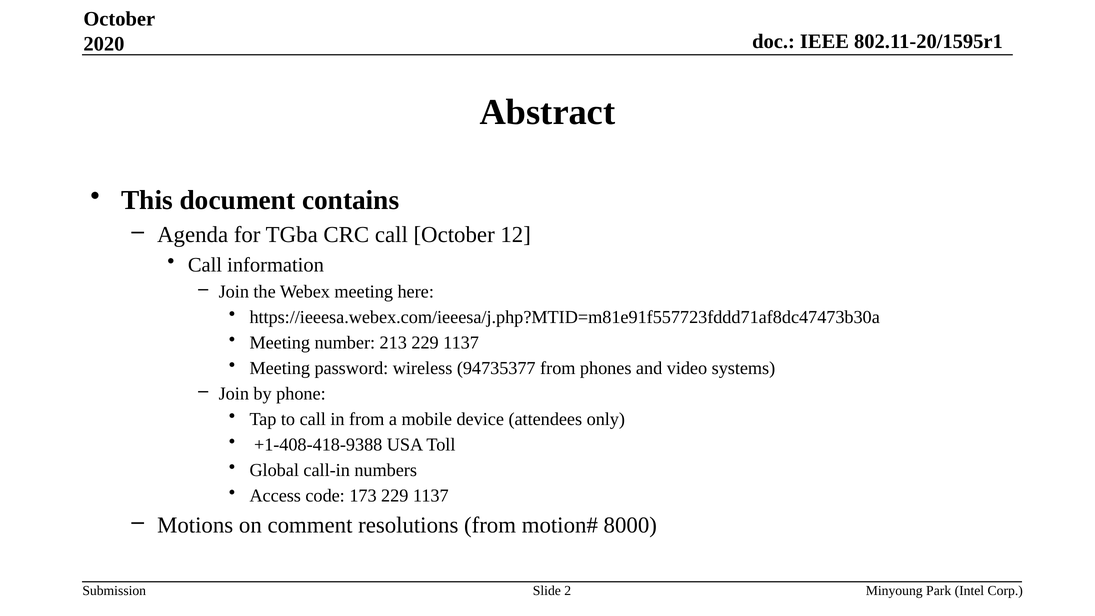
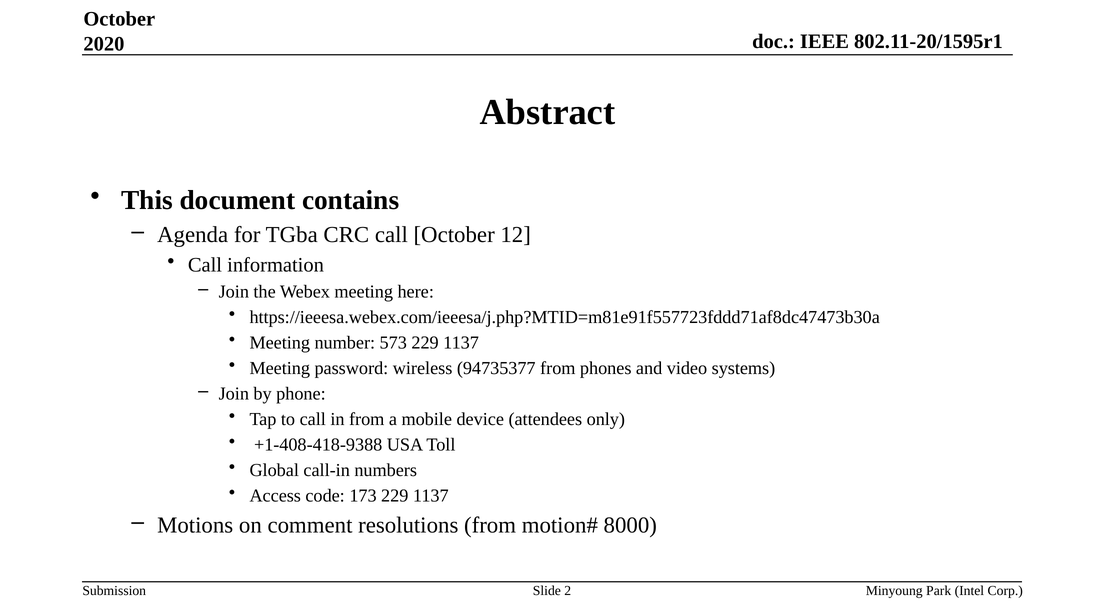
213: 213 -> 573
